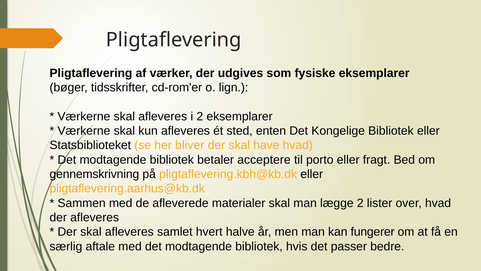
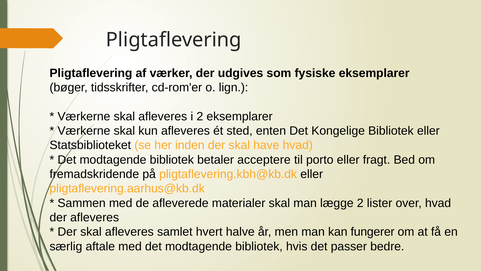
bliver: bliver -> inden
gennemskrivning: gennemskrivning -> fremadskridende
